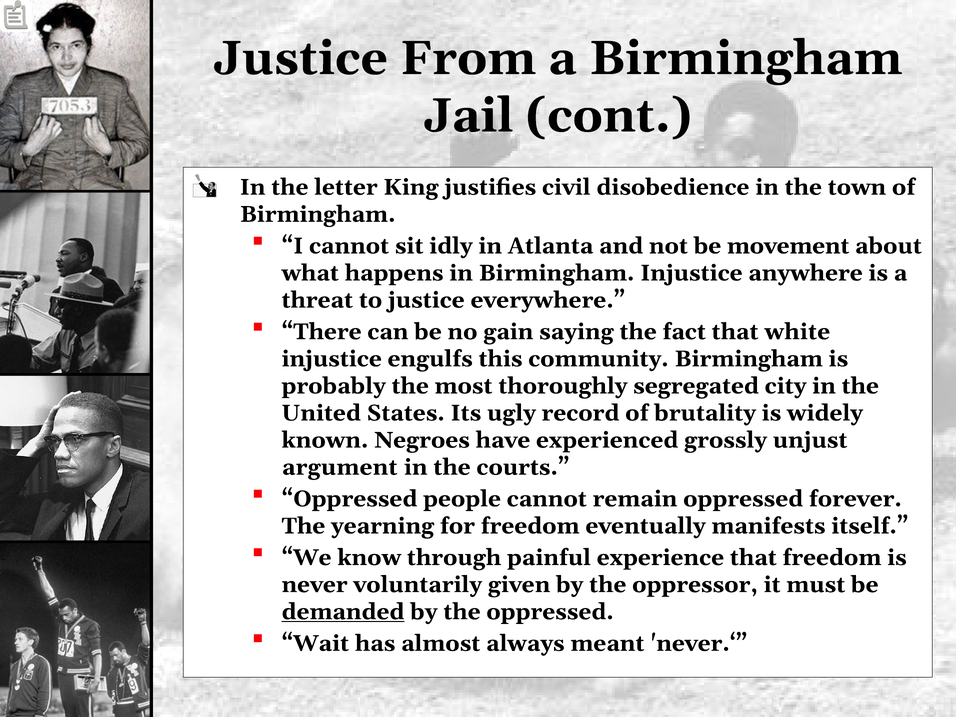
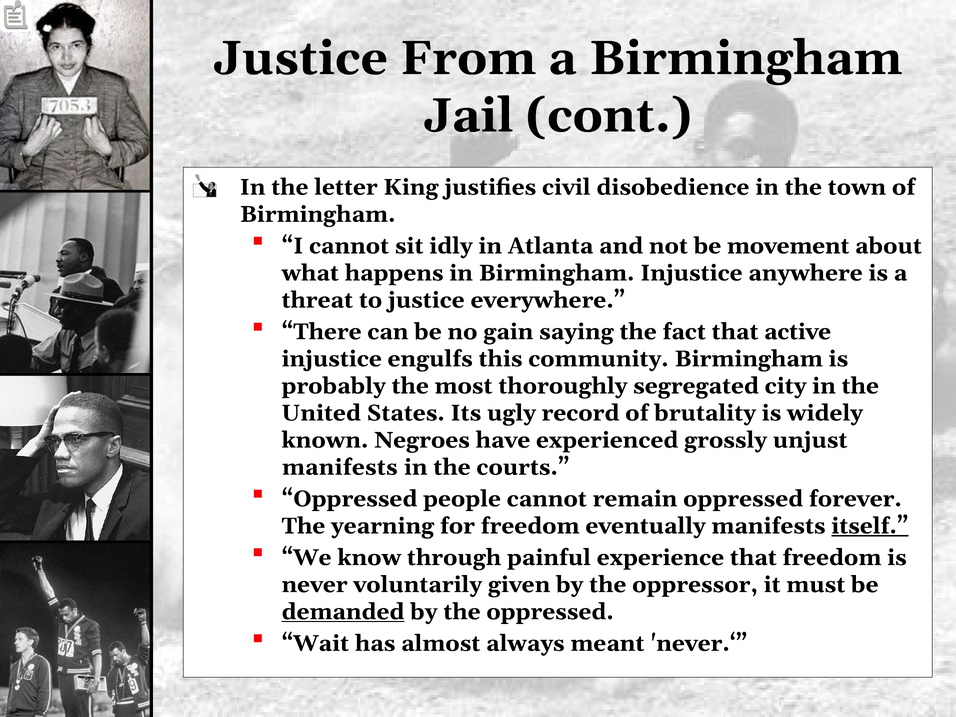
white: white -> active
argument at (340, 467): argument -> manifests
itself underline: none -> present
